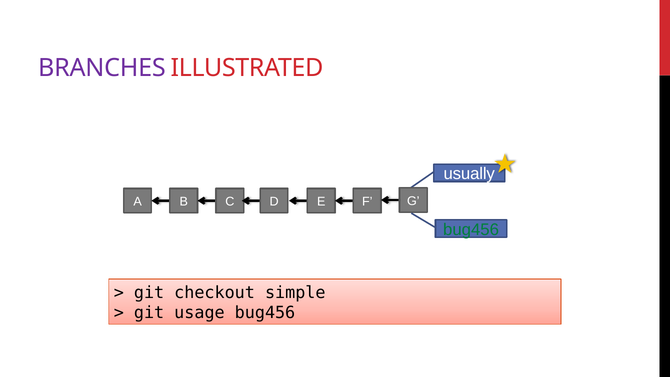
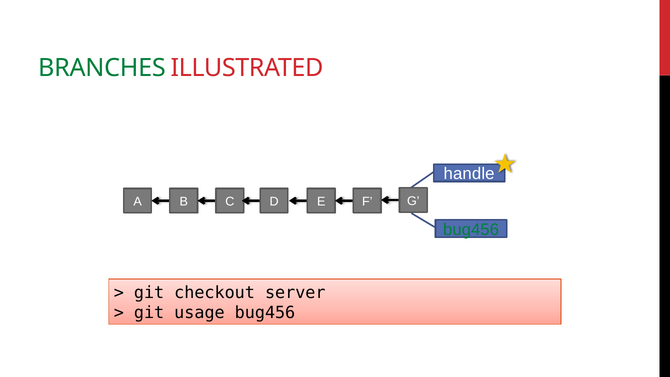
BRANCHES colour: purple -> green
usually: usually -> handle
simple: simple -> server
